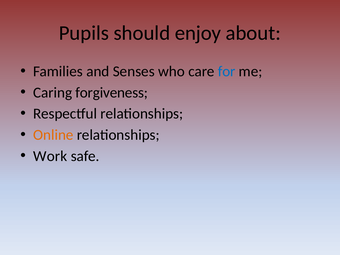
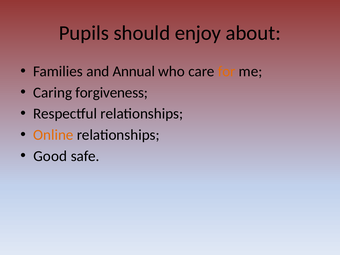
Senses: Senses -> Annual
for colour: blue -> orange
Work: Work -> Good
